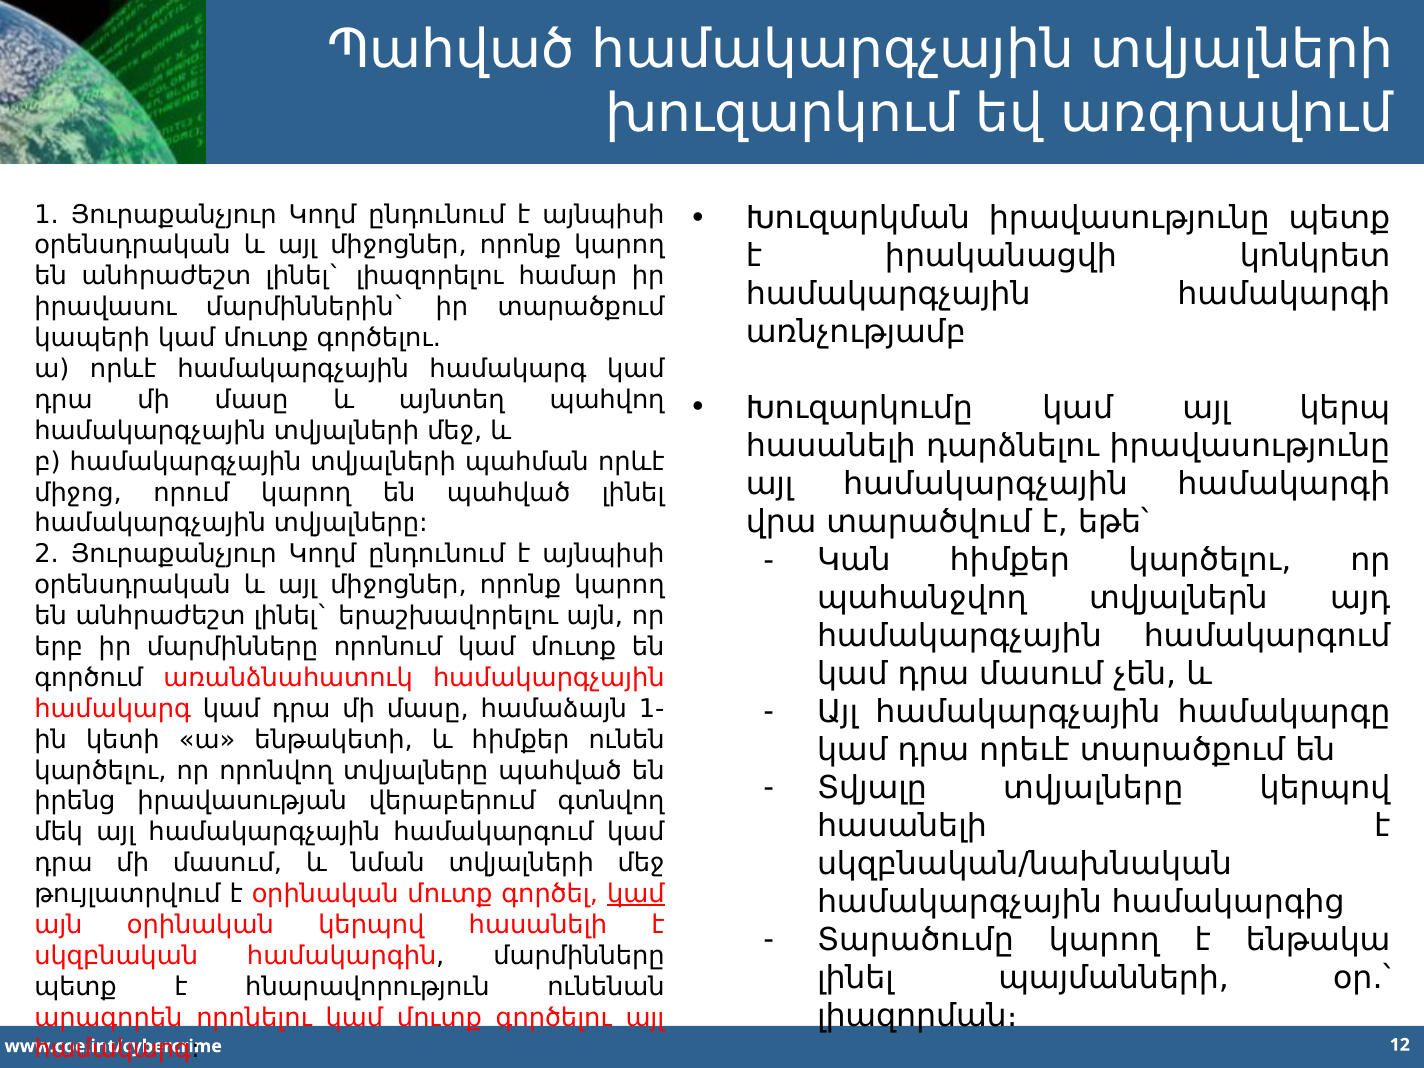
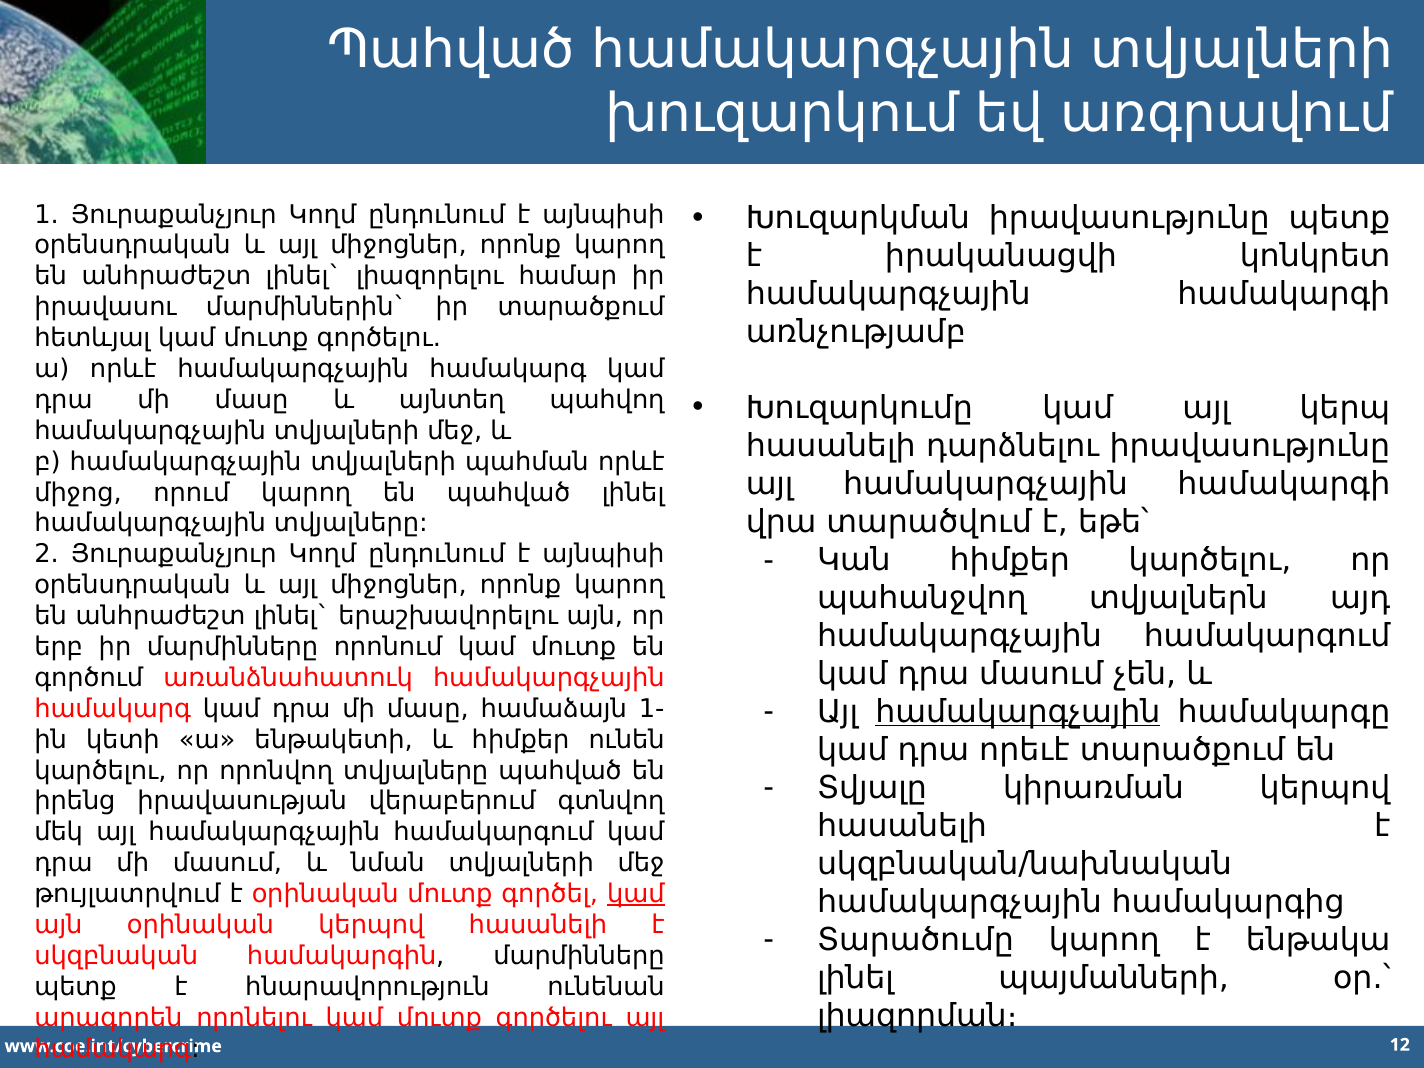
կապերի: կապերի -> հետևյալ
համակարգչային at (1018, 712) underline: none -> present
Տվյալը տվյալները: տվյալները -> կիրառման
